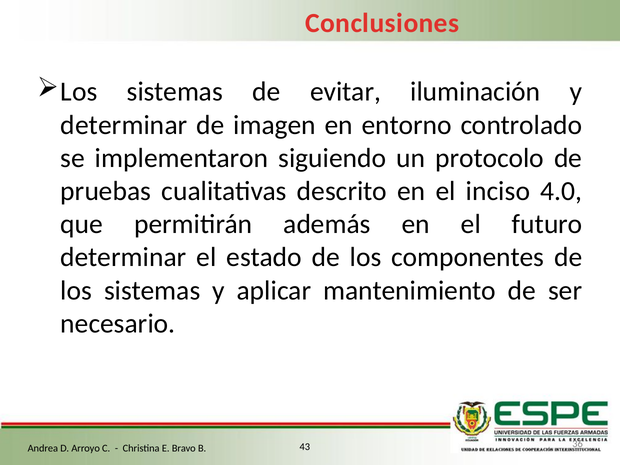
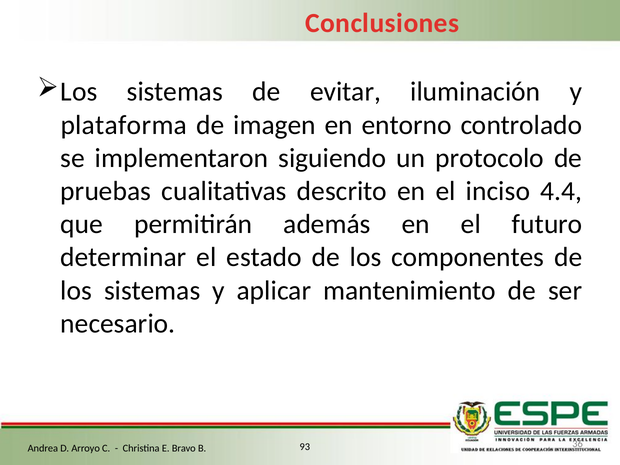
determinar at (124, 125): determinar -> plataforma
4.0: 4.0 -> 4.4
43: 43 -> 93
